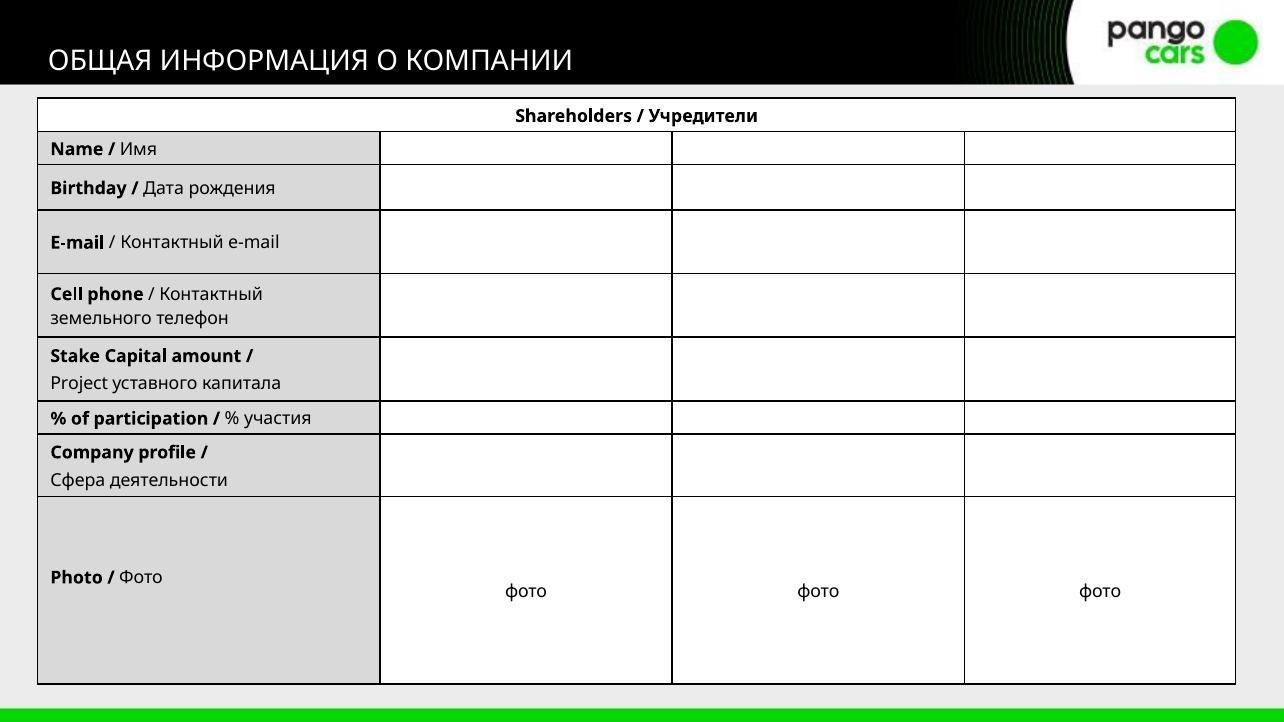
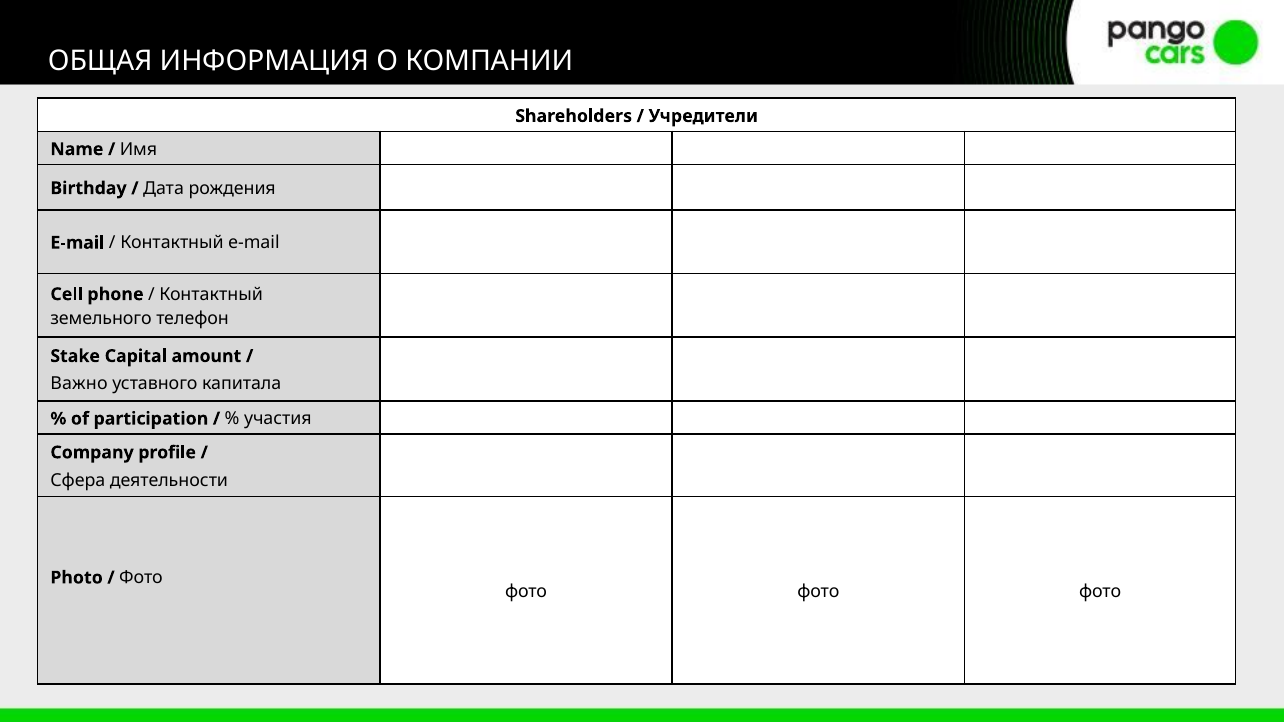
Project: Project -> Важно
